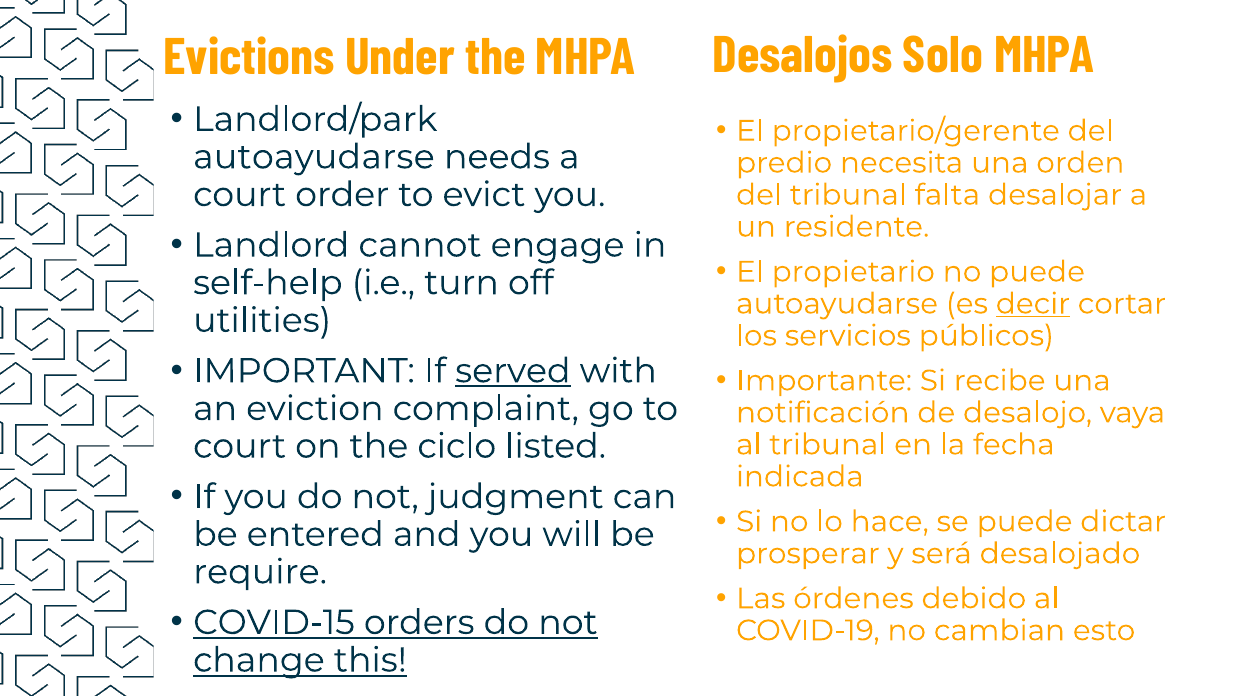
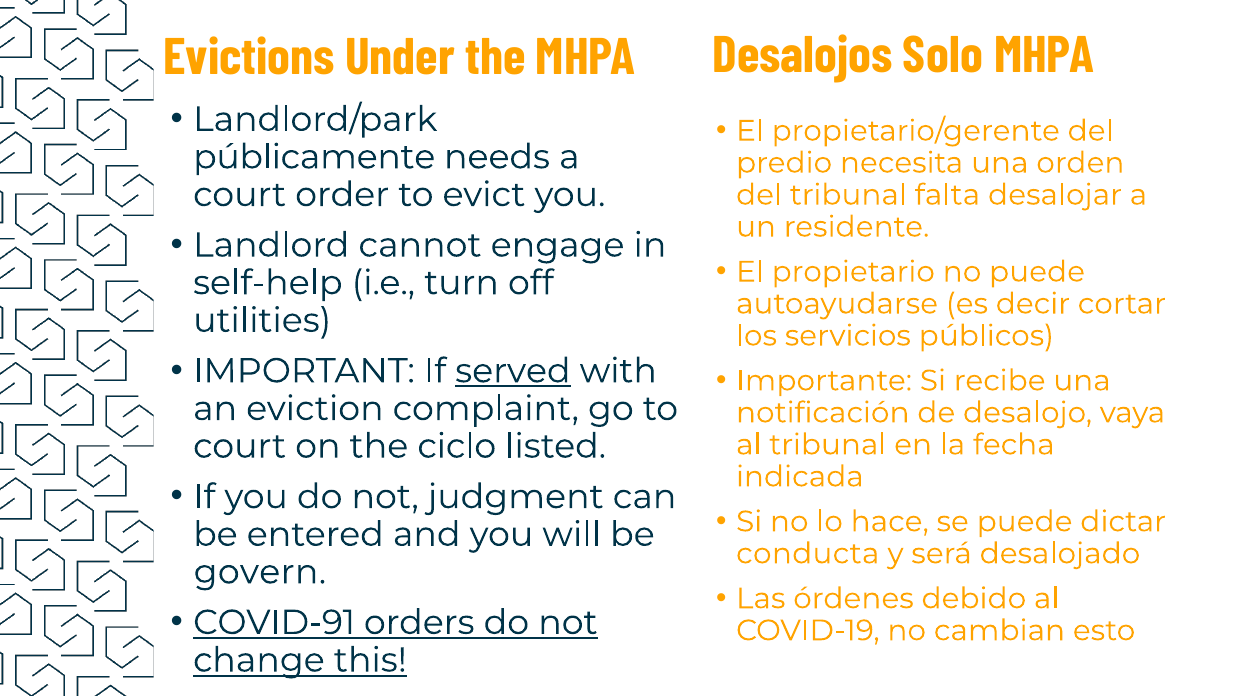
autoayudarse at (314, 157): autoayudarse -> públicamente
decir underline: present -> none
prosperar: prosperar -> conducta
require: require -> govern
COVID-15: COVID-15 -> COVID-91
